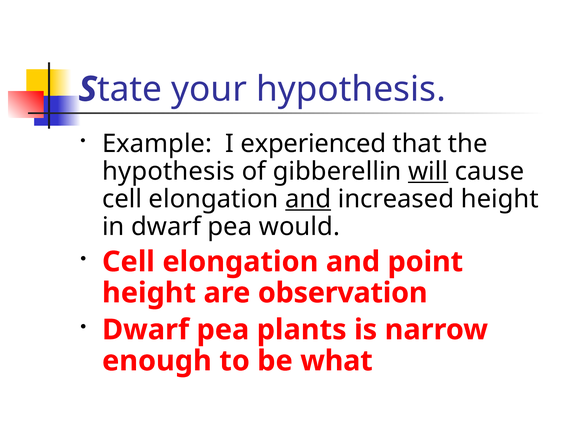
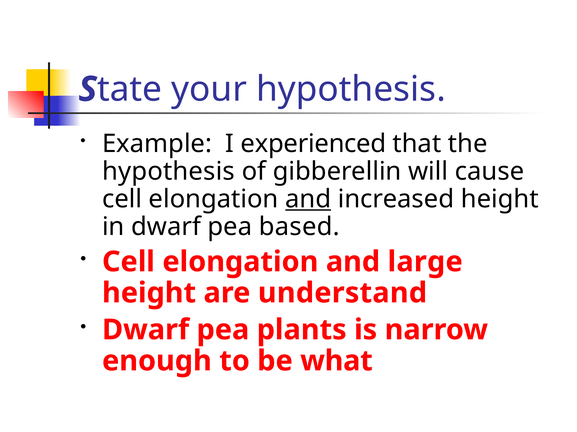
will underline: present -> none
would: would -> based
point: point -> large
observation: observation -> understand
